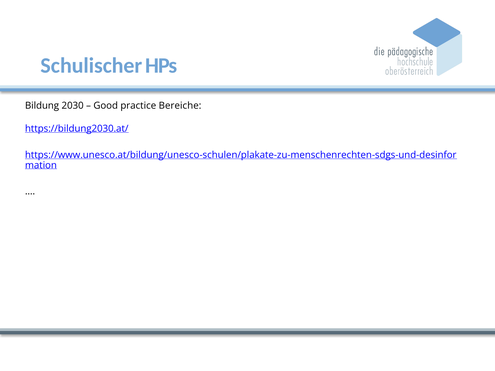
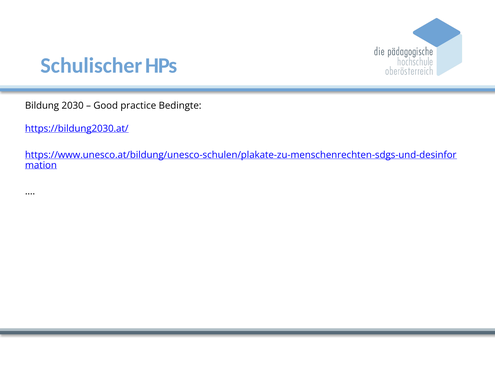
Bereiche: Bereiche -> Bedingte
